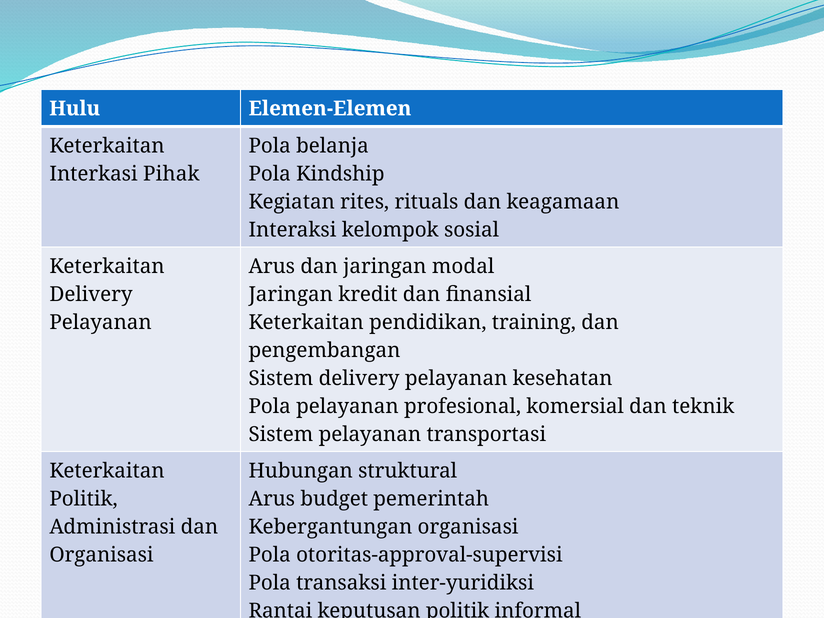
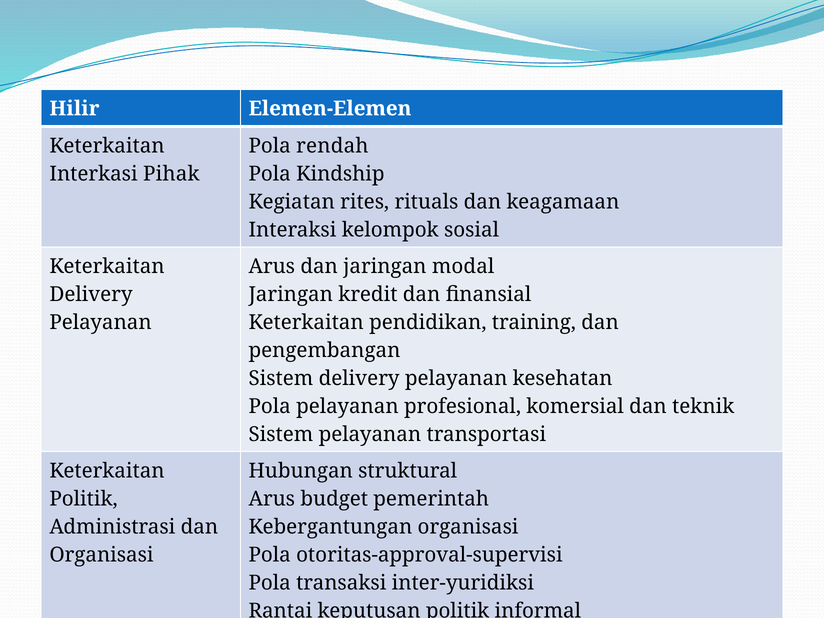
Hulu: Hulu -> Hilir
belanja: belanja -> rendah
